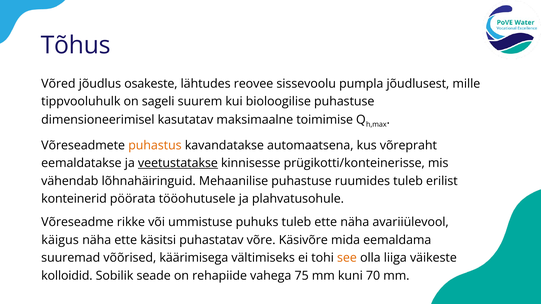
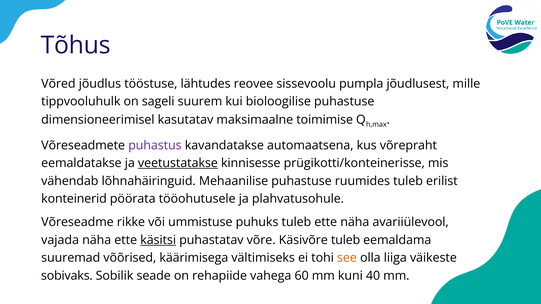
osakeste: osakeste -> tööstuse
puhastus colour: orange -> purple
käigus: käigus -> vajada
käsitsi underline: none -> present
Käsivõre mida: mida -> tuleb
kolloidid: kolloidid -> sobivaks
75: 75 -> 60
70: 70 -> 40
